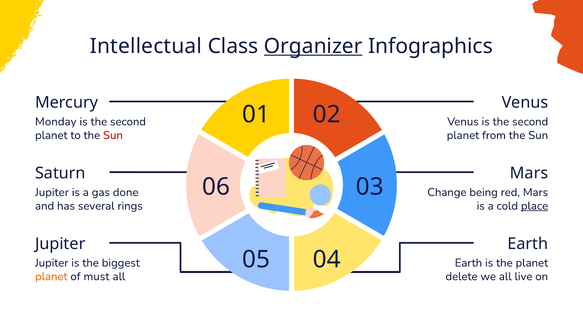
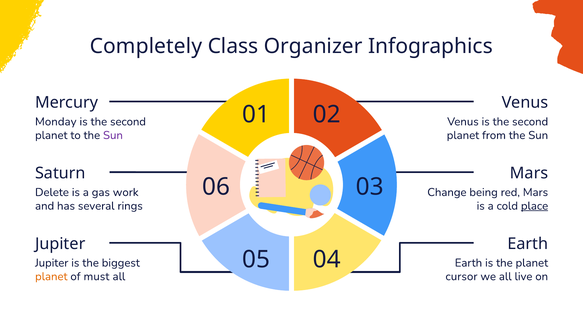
Intellectual: Intellectual -> Completely
Organizer underline: present -> none
Sun at (113, 135) colour: red -> purple
Jupiter at (52, 192): Jupiter -> Delete
done: done -> work
delete: delete -> cursor
